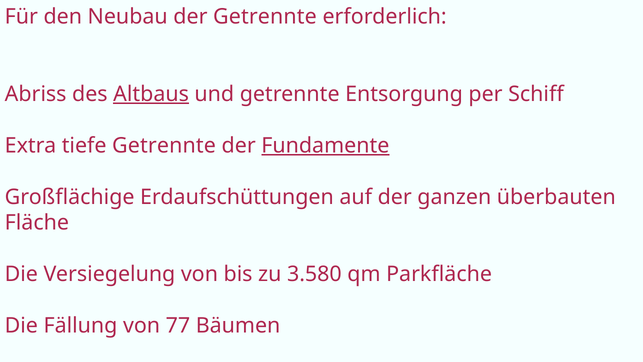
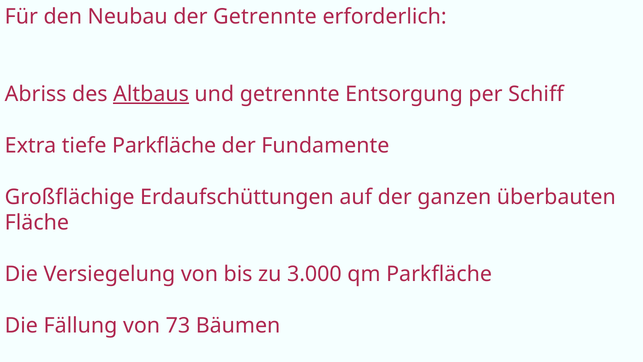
tiefe Getrennte: Getrennte -> Parkfläche
Fundamente underline: present -> none
3.580: 3.580 -> 3.000
77: 77 -> 73
